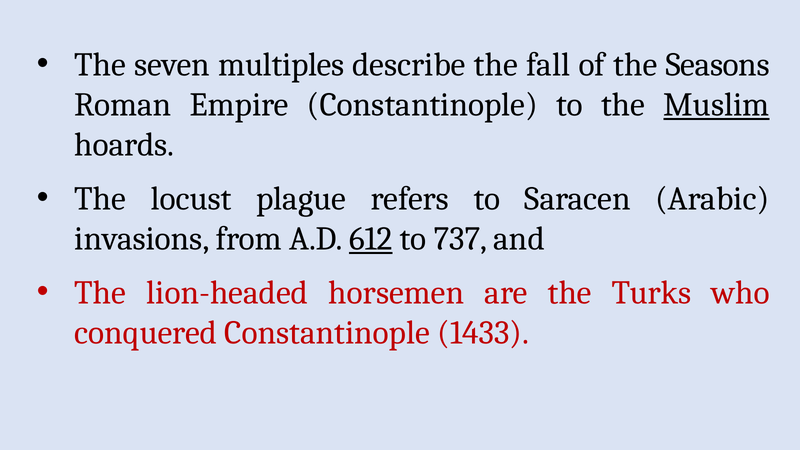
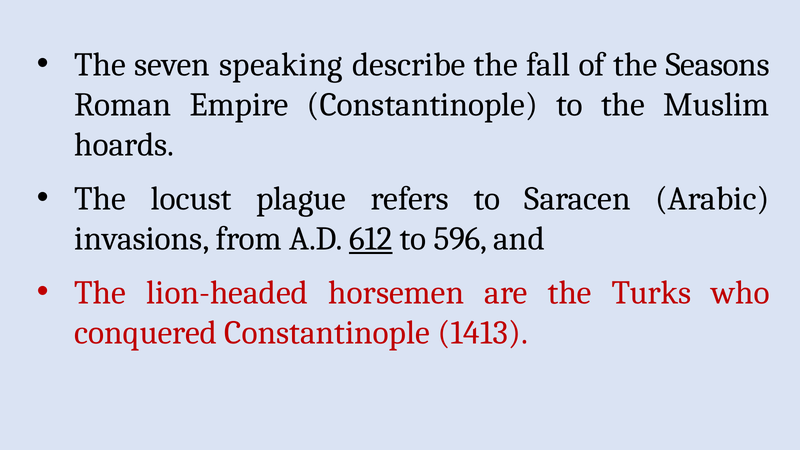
multiples: multiples -> speaking
Muslim underline: present -> none
737: 737 -> 596
1433: 1433 -> 1413
